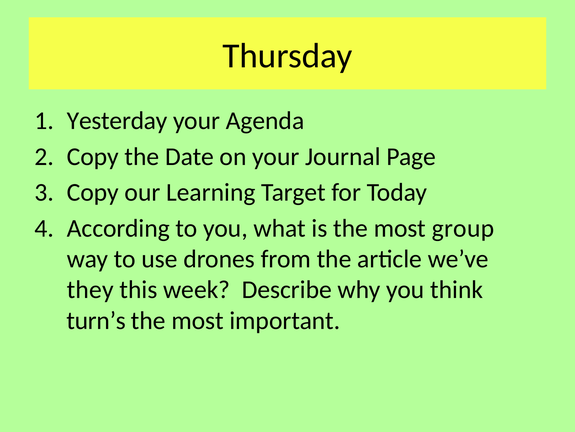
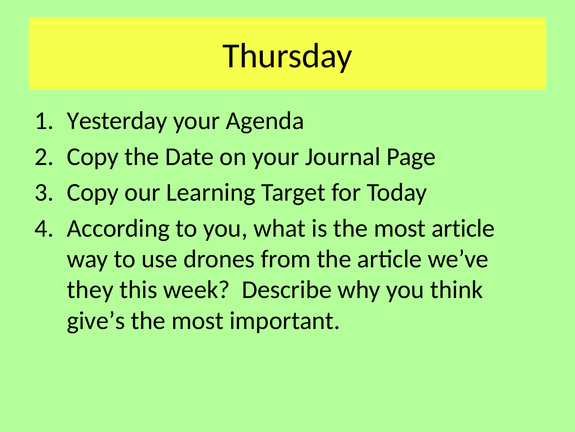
most group: group -> article
turn’s: turn’s -> give’s
